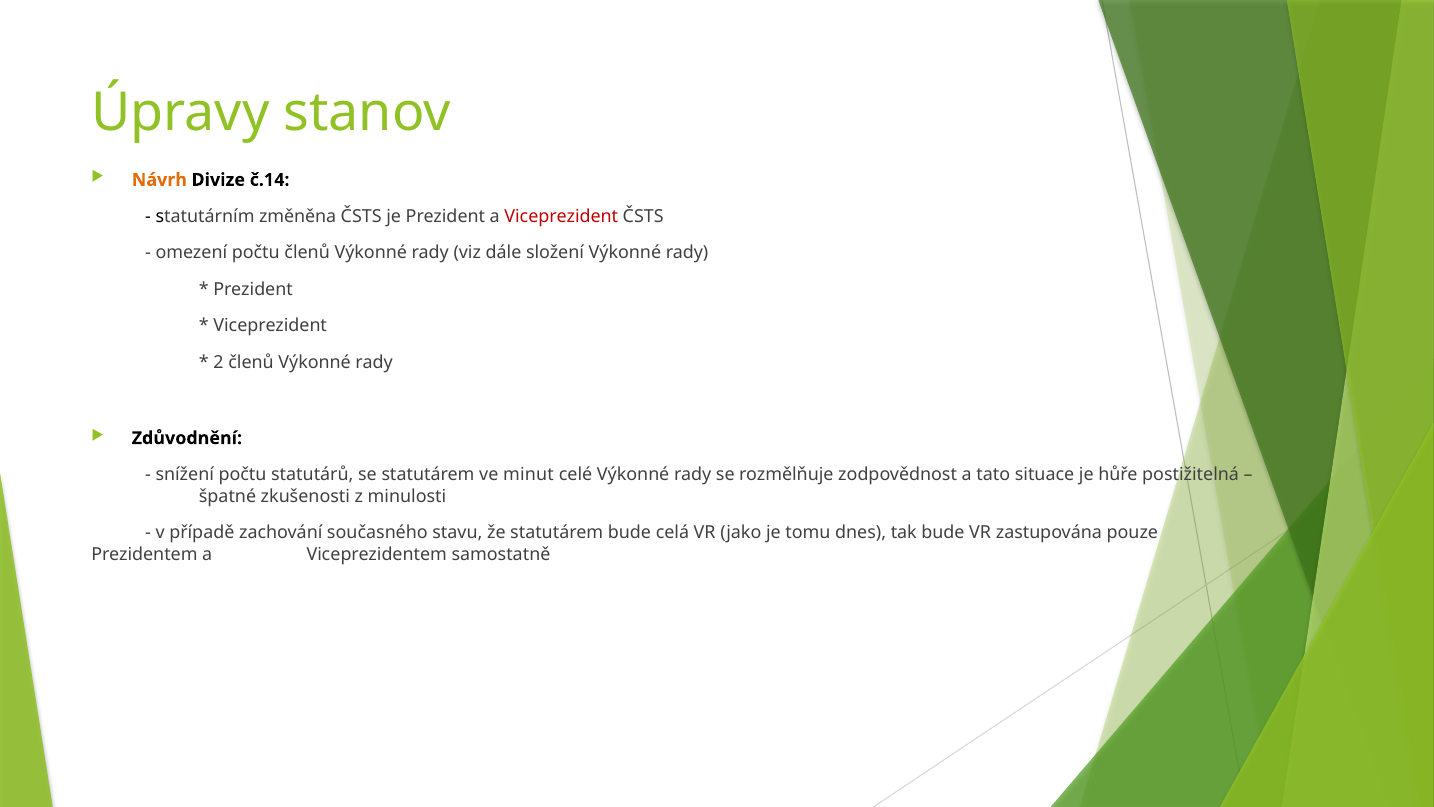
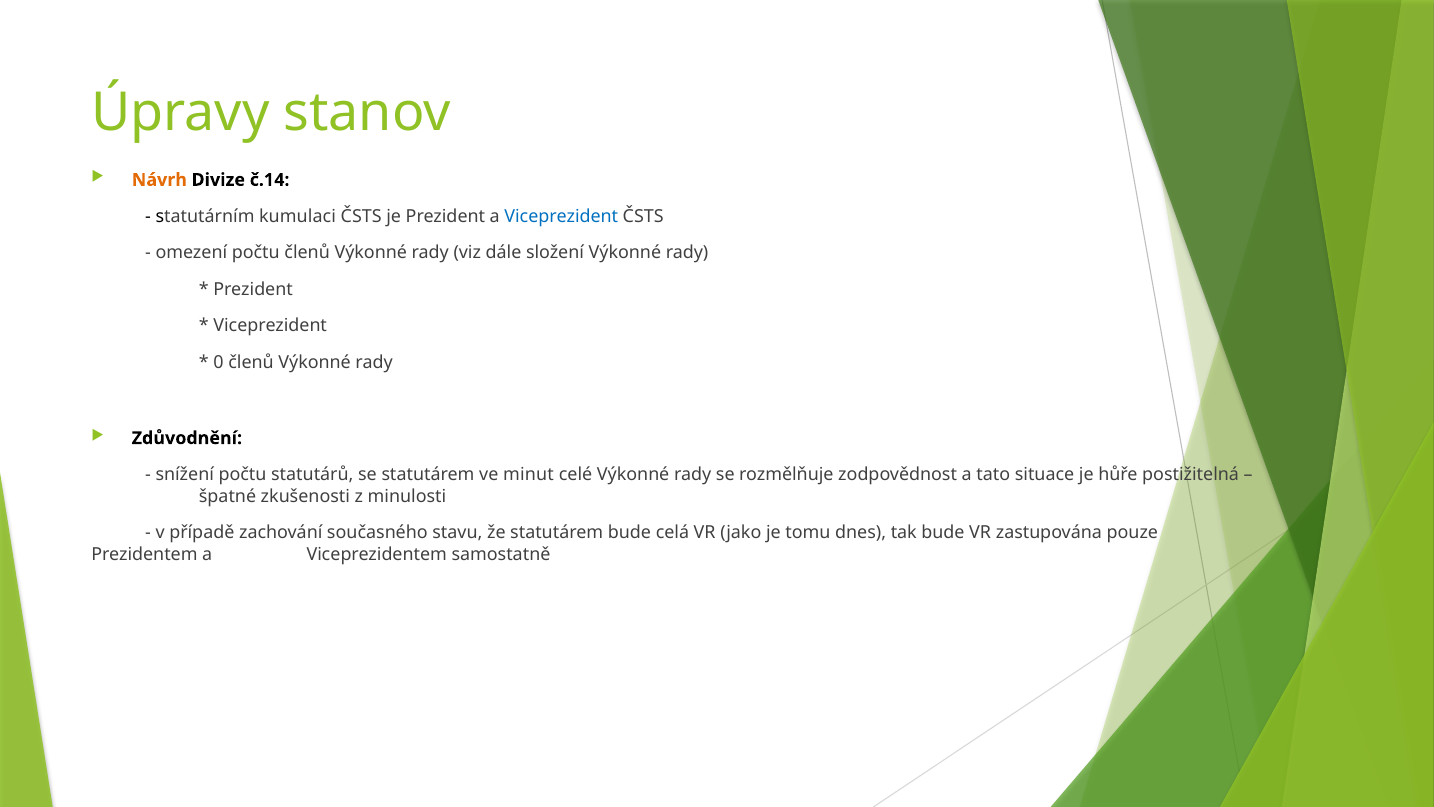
změněna: změněna -> kumulaci
Viceprezident at (561, 216) colour: red -> blue
2: 2 -> 0
